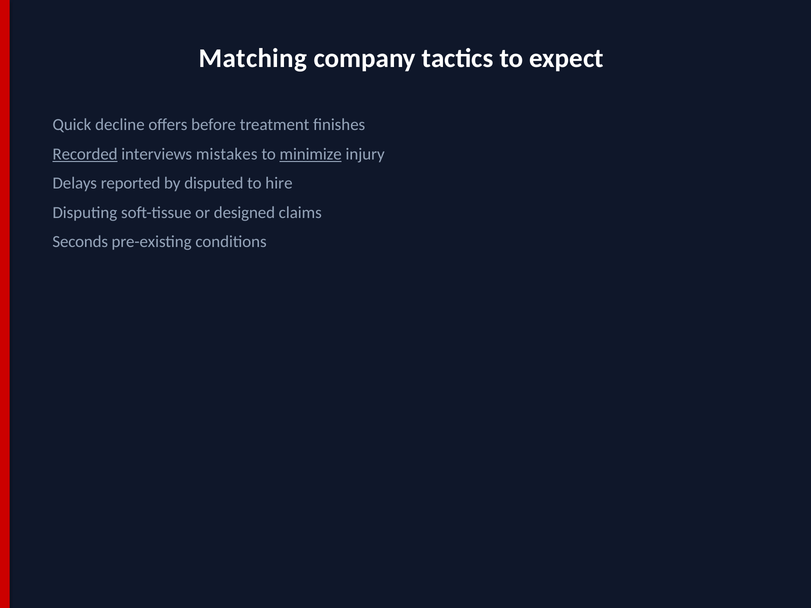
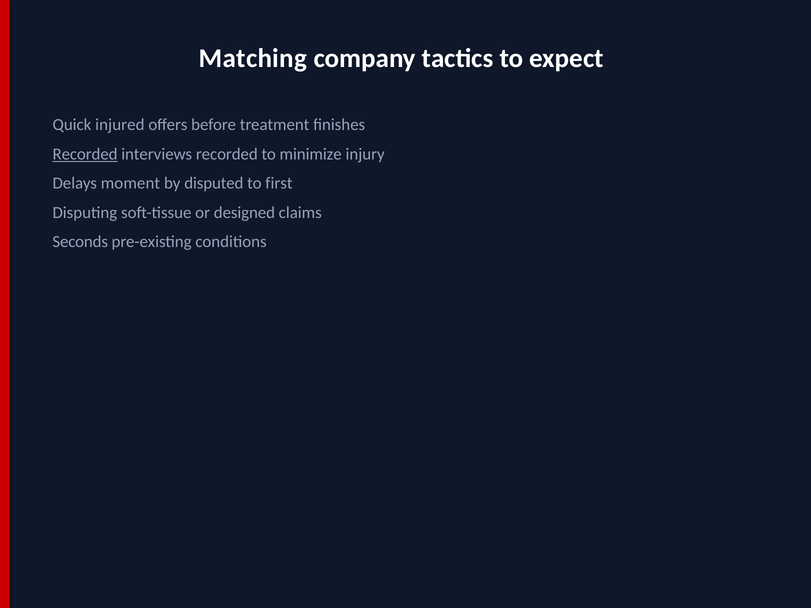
decline: decline -> injured
interviews mistakes: mistakes -> recorded
minimize underline: present -> none
reported: reported -> moment
hire: hire -> first
